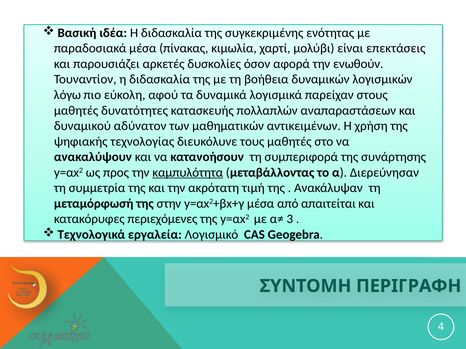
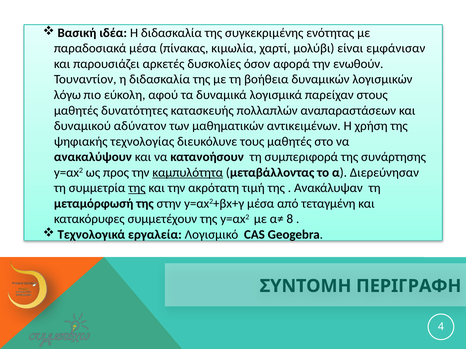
επεκτάσεις: επεκτάσεις -> εμφάνισαν
της at (137, 188) underline: none -> present
απαιτείται: απαιτείται -> τεταγμένη
περιεχόμενες: περιεχόμενες -> συμμετέχουν
3: 3 -> 8
